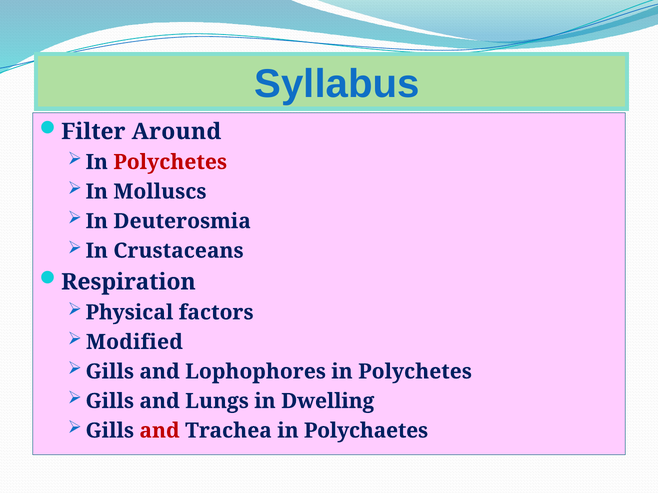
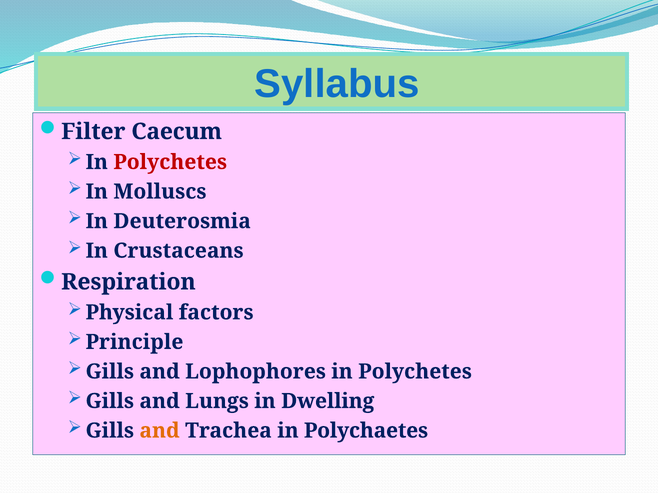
Around: Around -> Caecum
Modified: Modified -> Principle
and at (160, 431) colour: red -> orange
